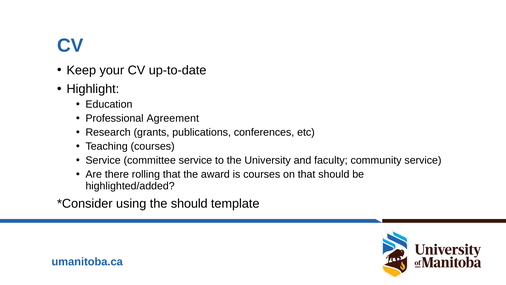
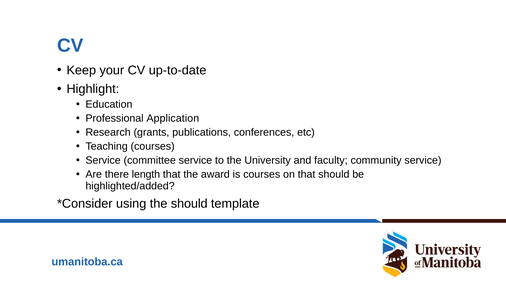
Agreement: Agreement -> Application
rolling: rolling -> length
